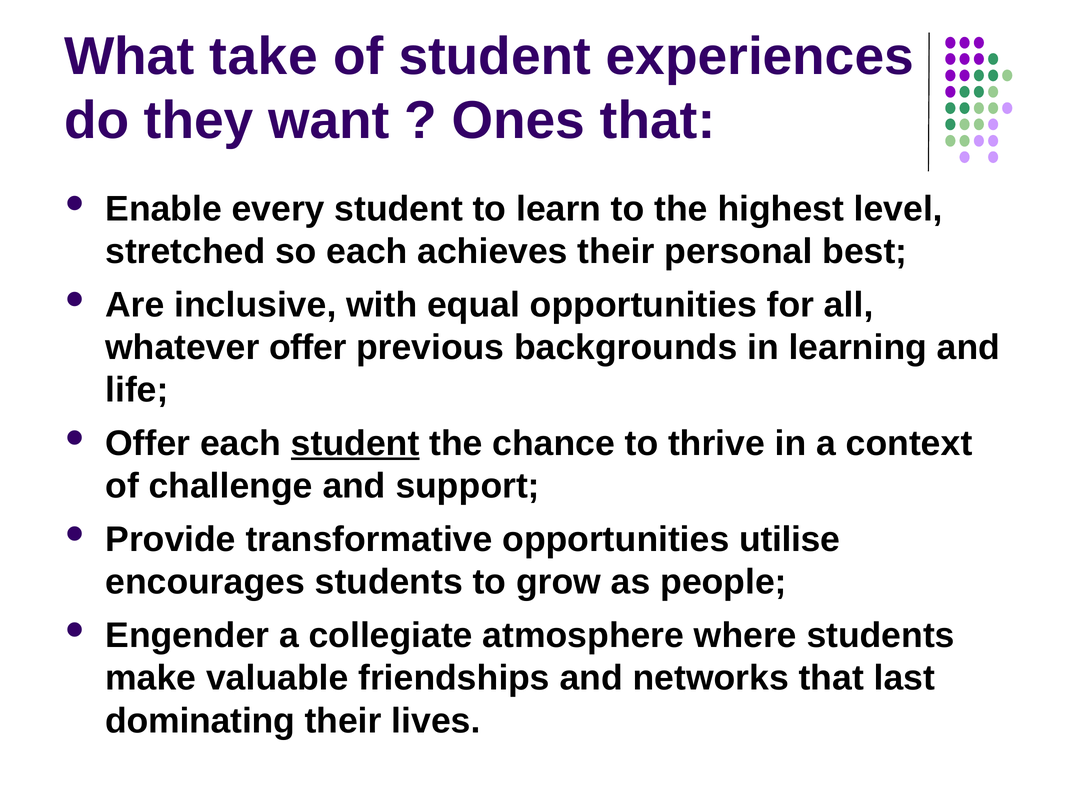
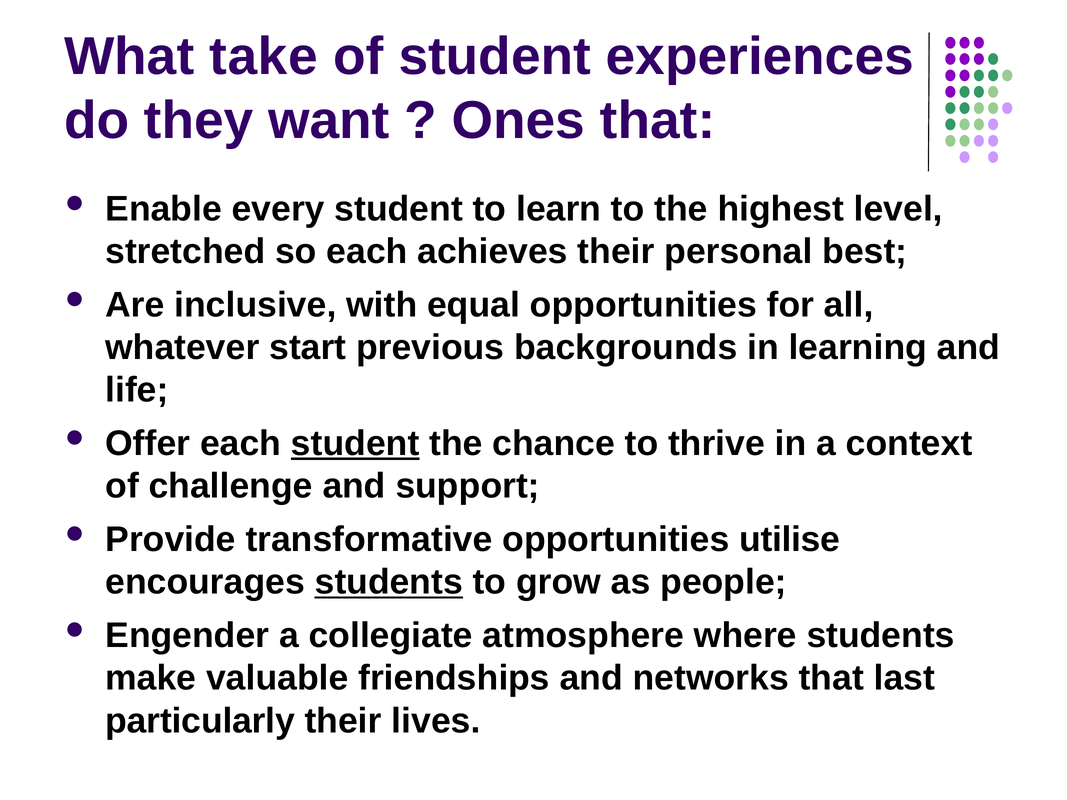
whatever offer: offer -> start
students at (389, 582) underline: none -> present
dominating: dominating -> particularly
